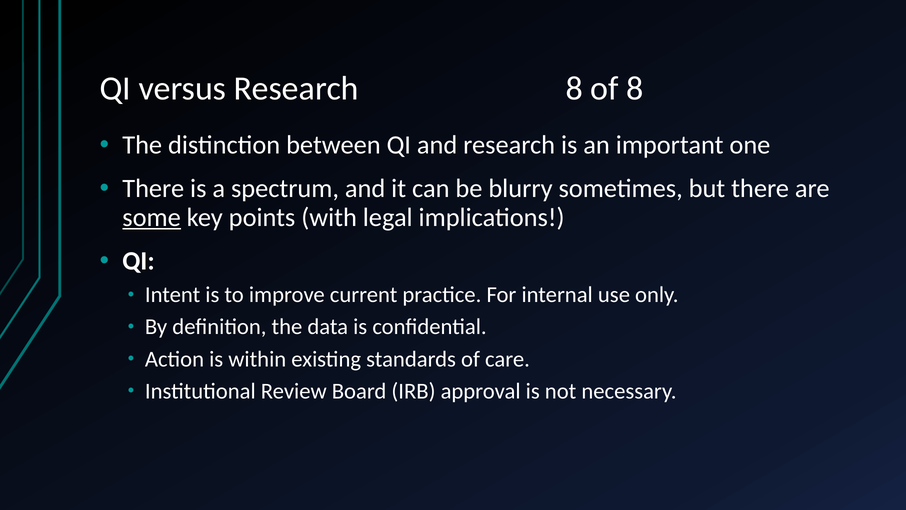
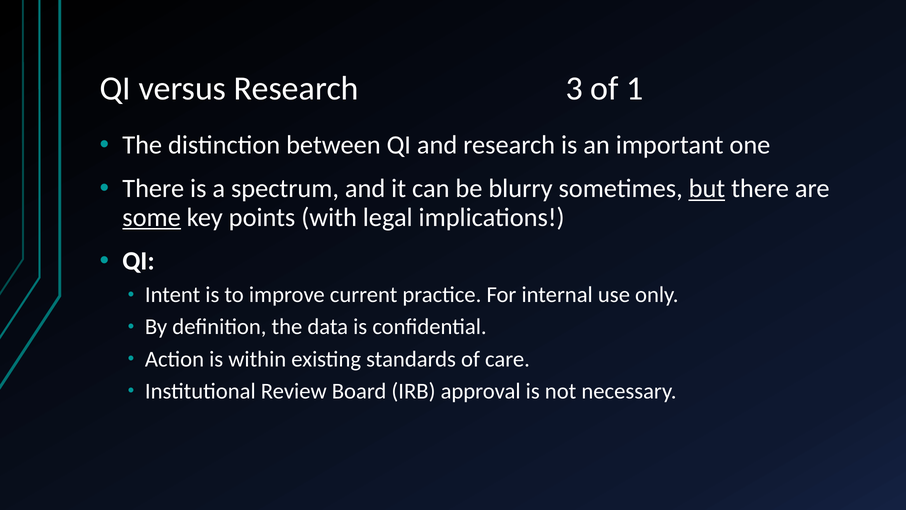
Research 8: 8 -> 3
of 8: 8 -> 1
but underline: none -> present
